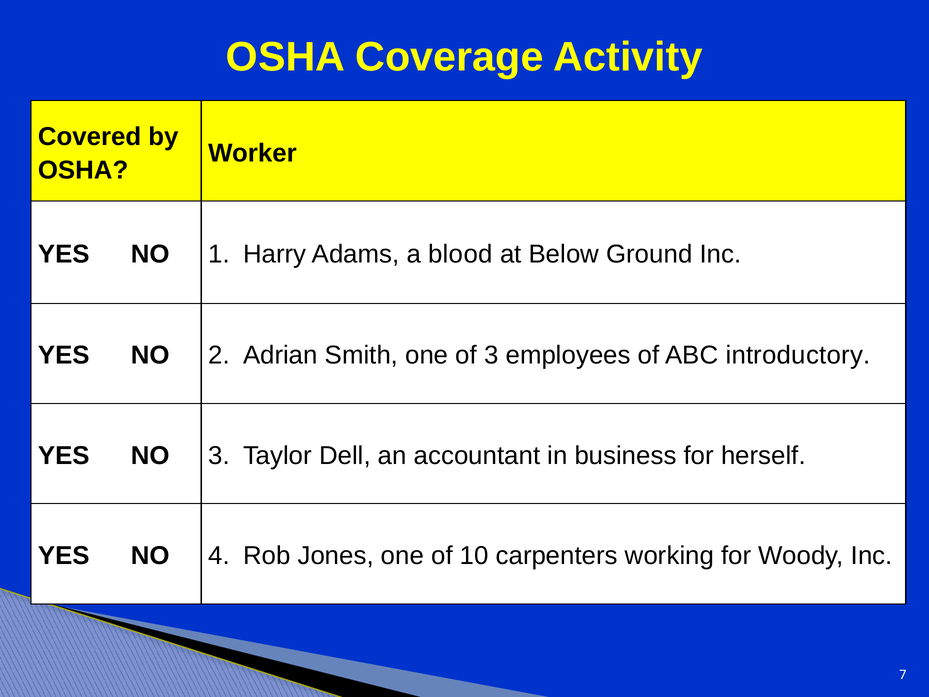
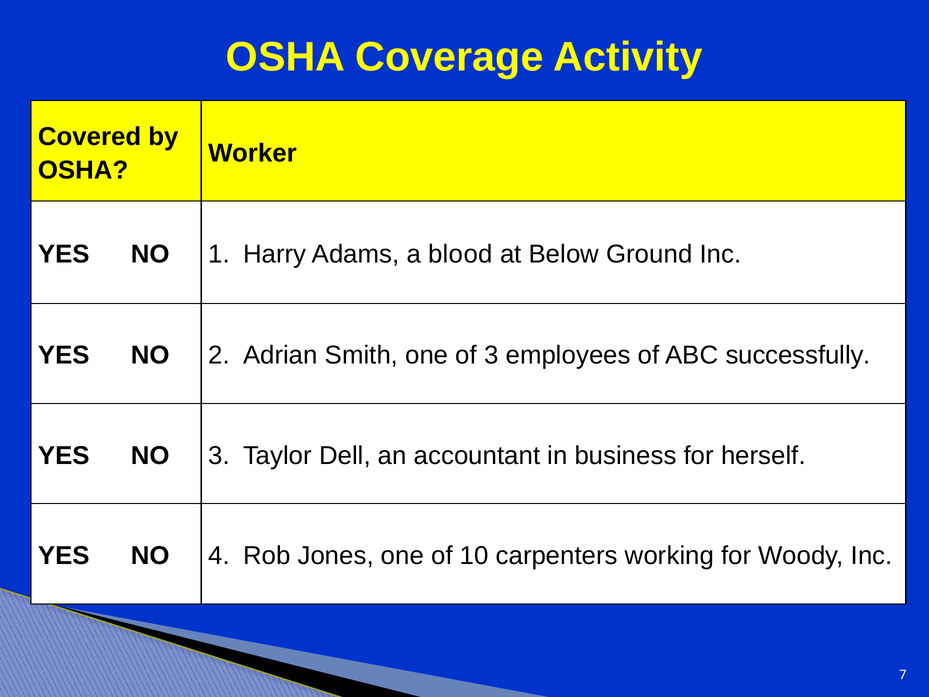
introductory: introductory -> successfully
